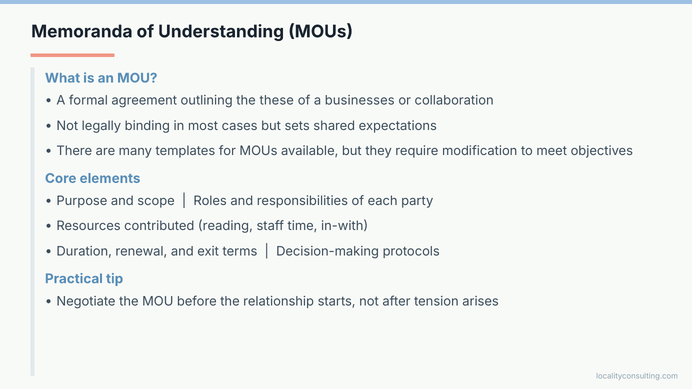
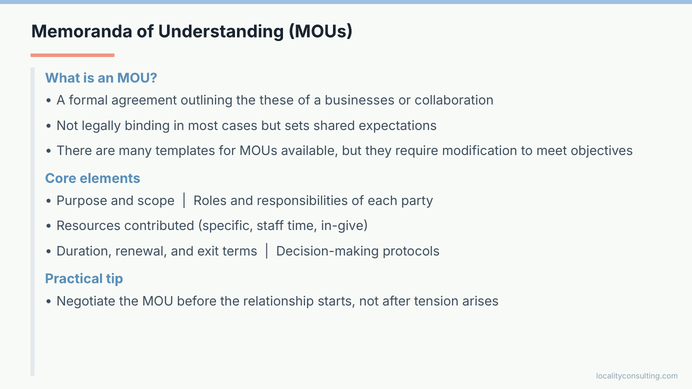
reading: reading -> specific
in-with: in-with -> in-give
